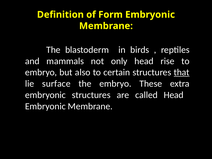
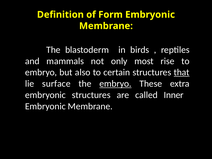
only head: head -> most
embryo at (115, 84) underline: none -> present
called Head: Head -> Inner
